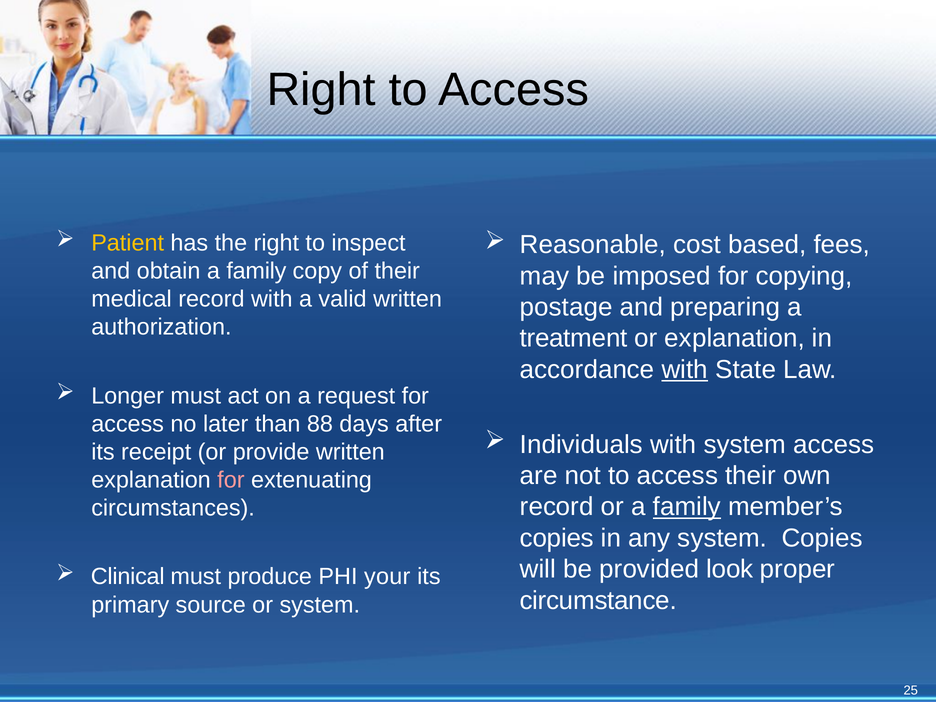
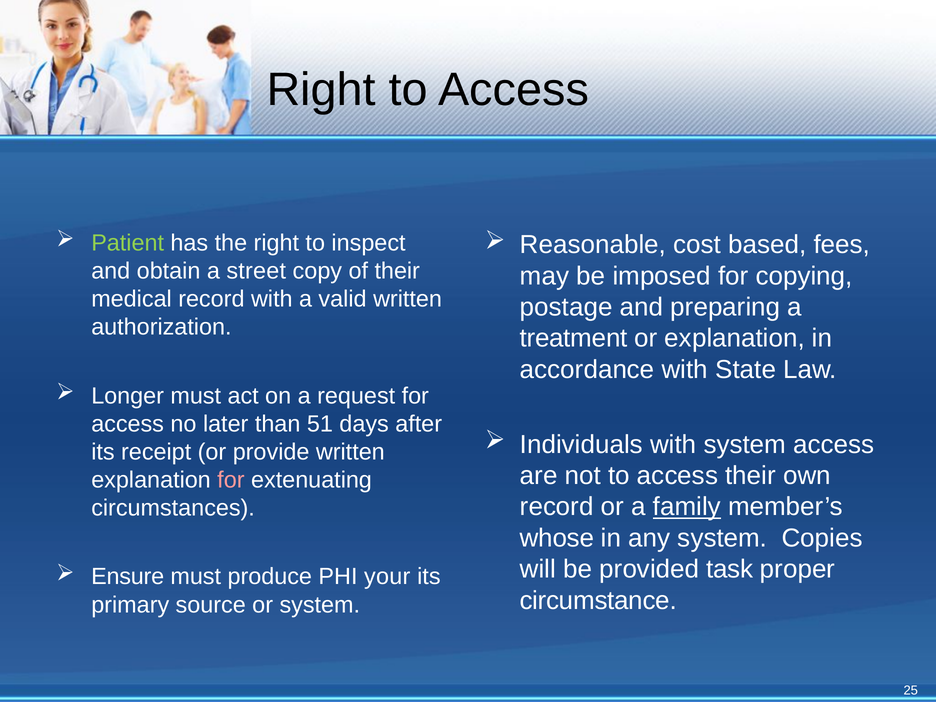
Patient colour: yellow -> light green
obtain a family: family -> street
with at (685, 370) underline: present -> none
88: 88 -> 51
copies at (557, 538): copies -> whose
look: look -> task
Clinical: Clinical -> Ensure
